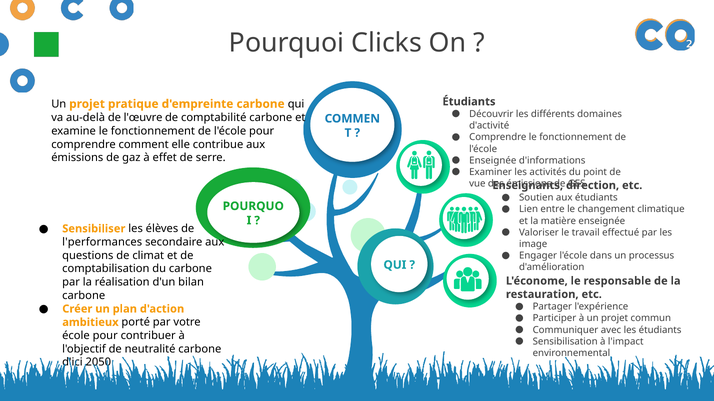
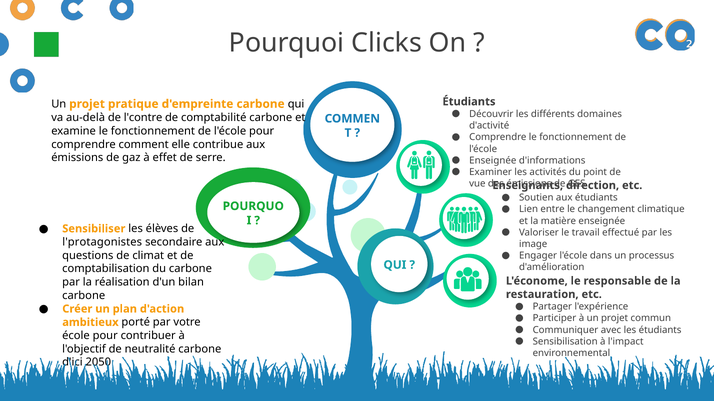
l'œuvre: l'œuvre -> l'contre
l'performances: l'performances -> l'protagonistes
